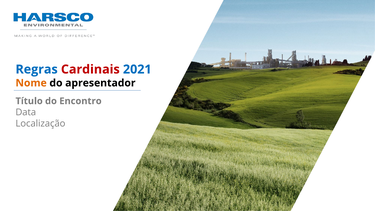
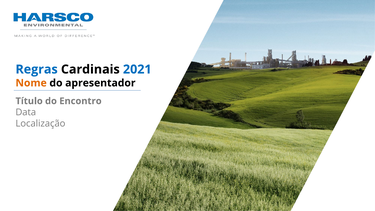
Cardinais colour: red -> black
